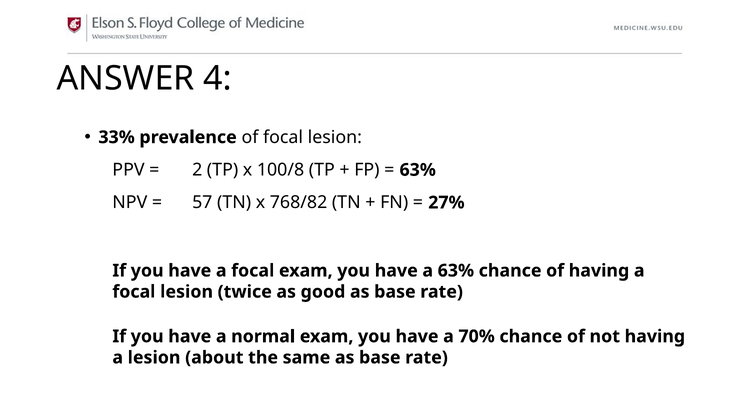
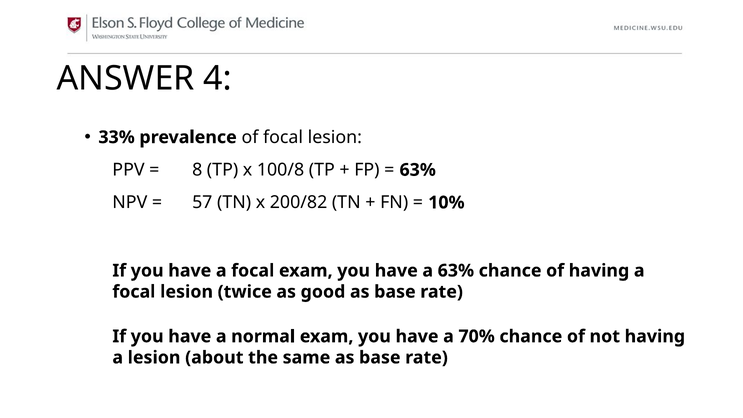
2: 2 -> 8
768/82: 768/82 -> 200/82
27%: 27% -> 10%
